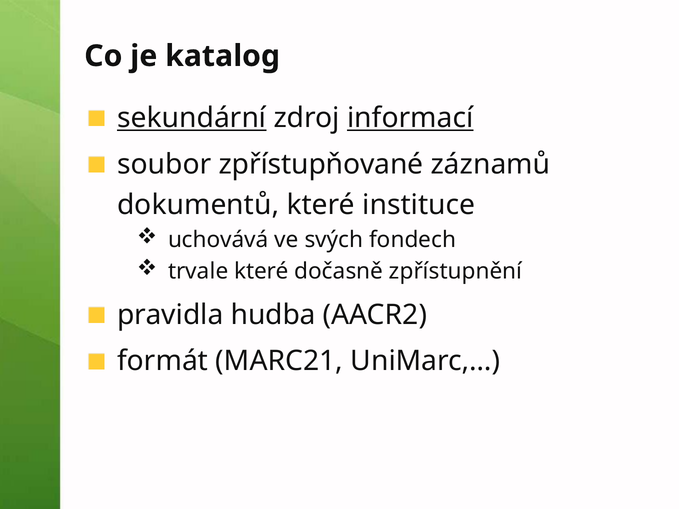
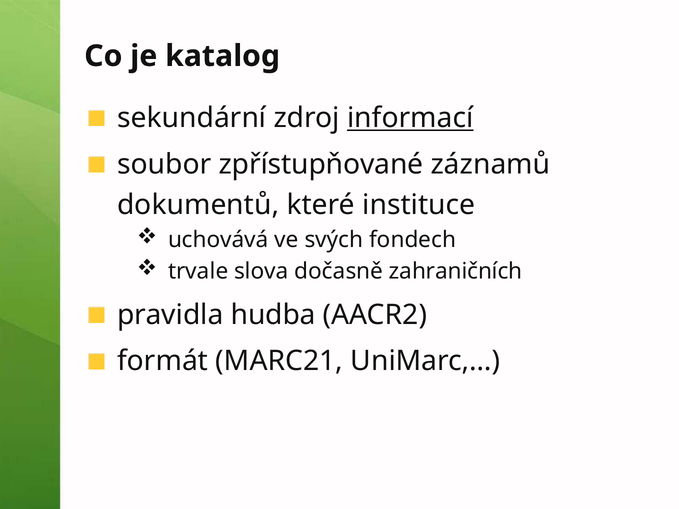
sekundární underline: present -> none
trvale které: které -> slova
zpřístupnění: zpřístupnění -> zahraničních
